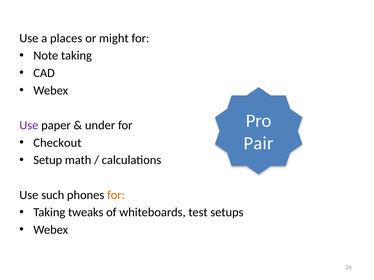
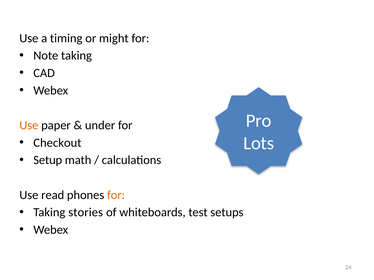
places: places -> timing
Use at (29, 126) colour: purple -> orange
Pair: Pair -> Lots
such: such -> read
tweaks: tweaks -> stories
